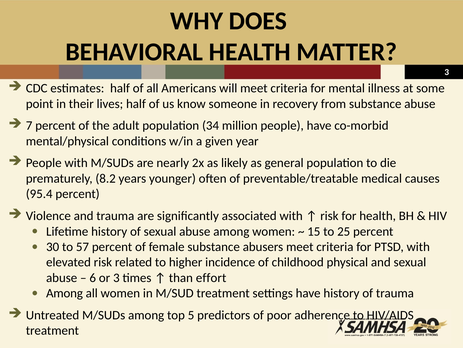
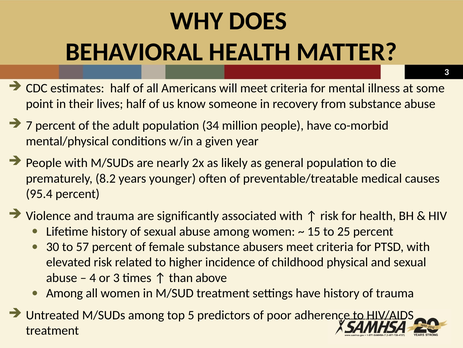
6: 6 -> 4
effort: effort -> above
